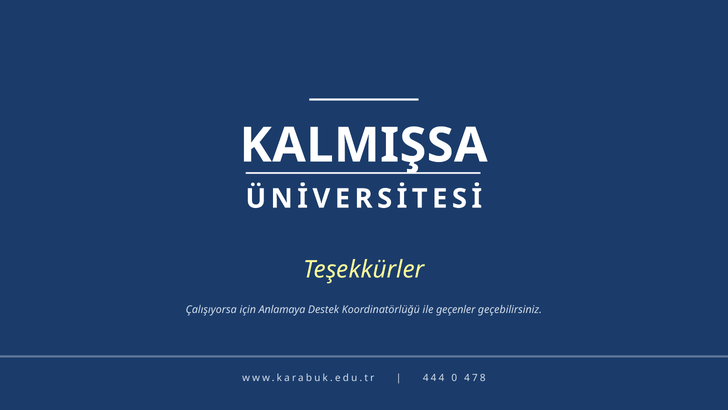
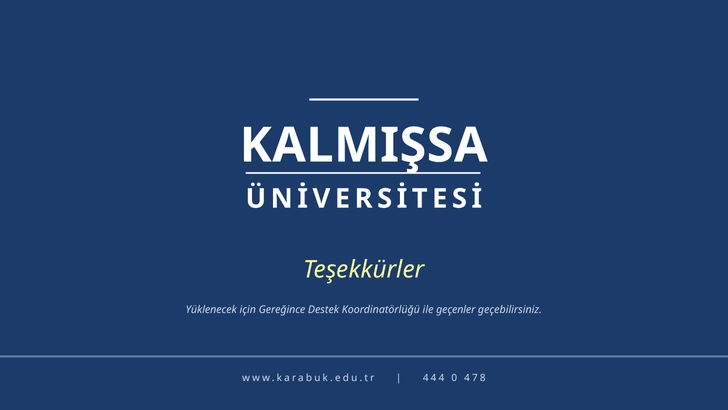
Çalışıyorsa: Çalışıyorsa -> Yüklenecek
Anlamaya: Anlamaya -> Gereğince
